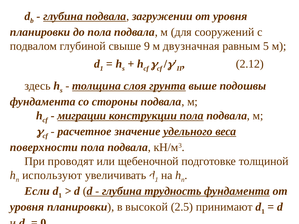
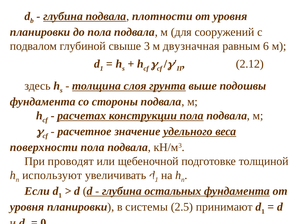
загружении: загружении -> плотности
9: 9 -> 3
5: 5 -> 6
миграции: миграции -> расчетах
трудность: трудность -> остальных
высокой: высокой -> системы
